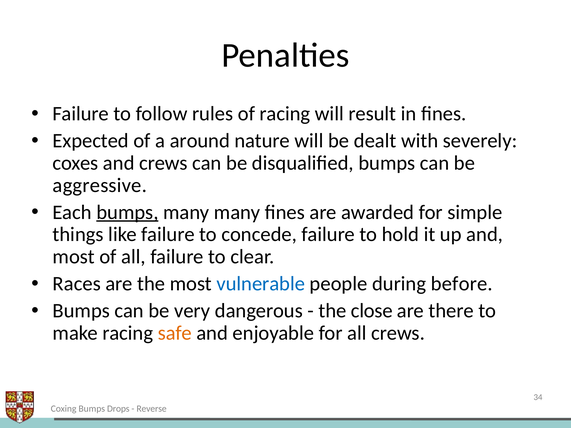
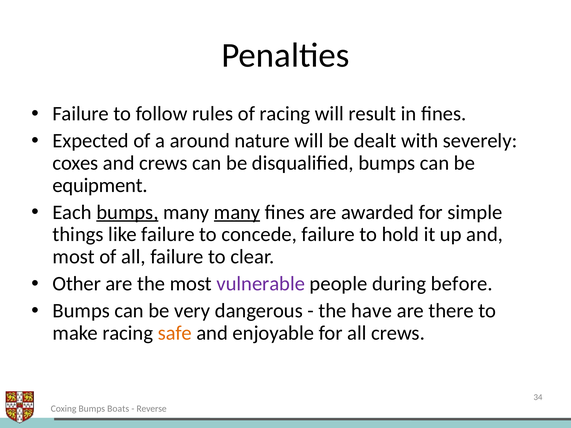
aggressive: aggressive -> equipment
many at (237, 212) underline: none -> present
Races: Races -> Other
vulnerable colour: blue -> purple
close: close -> have
Drops: Drops -> Boats
